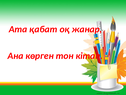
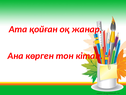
қабат: қабат -> қойған
